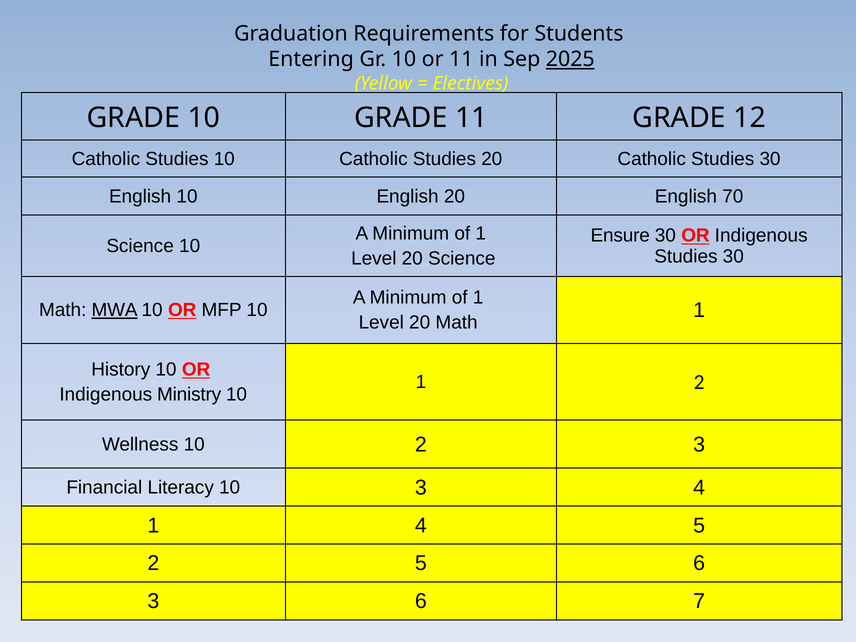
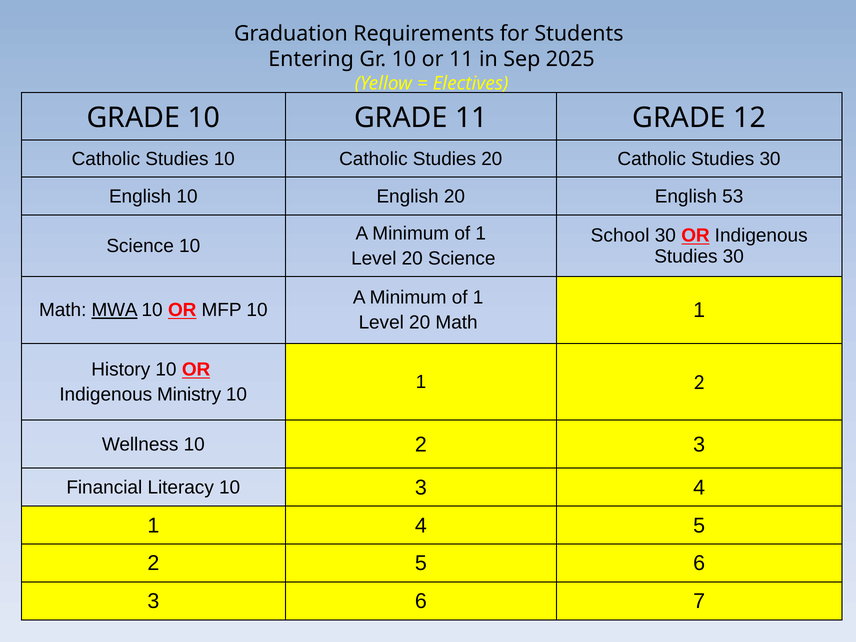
2025 underline: present -> none
70: 70 -> 53
Ensure: Ensure -> School
